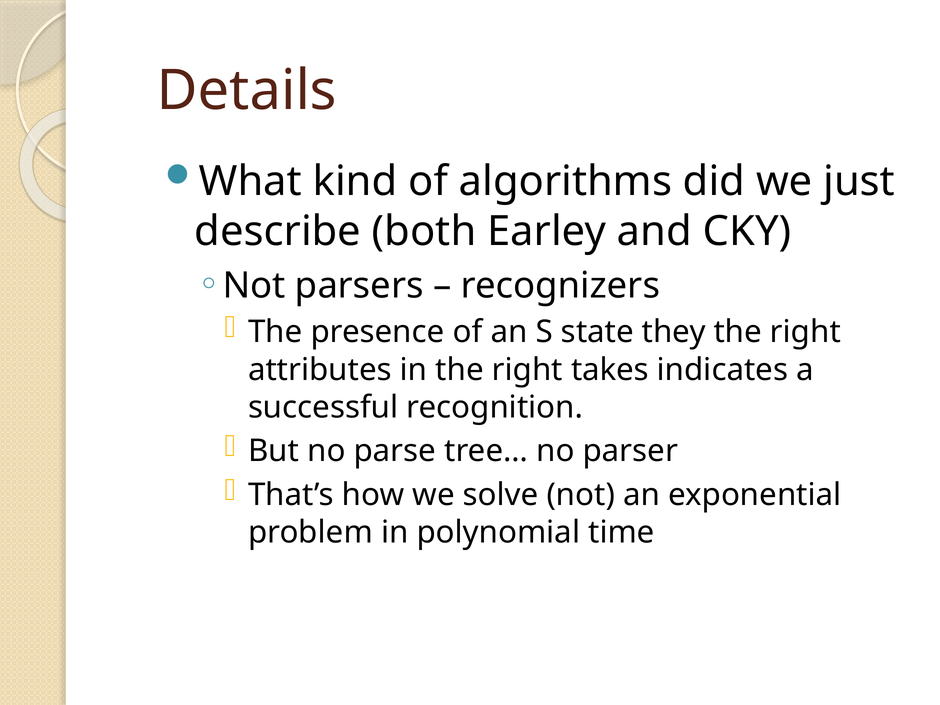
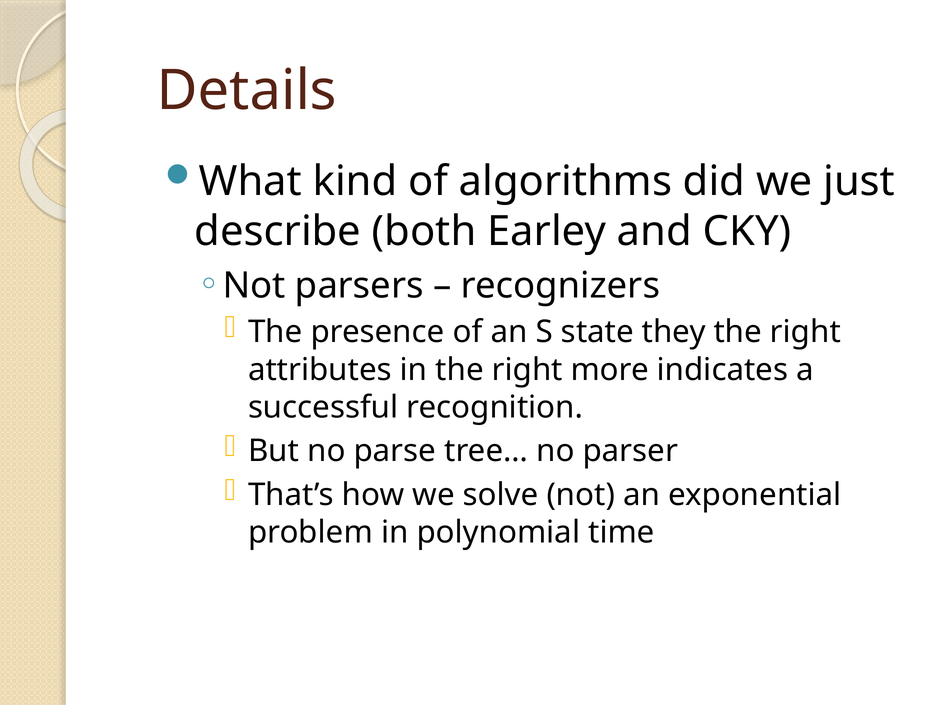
takes: takes -> more
